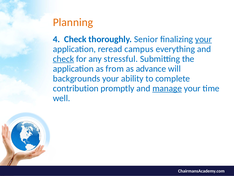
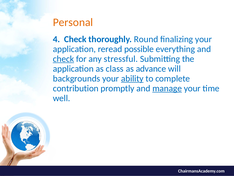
Planning: Planning -> Personal
Senior: Senior -> Round
your at (204, 39) underline: present -> none
campus: campus -> possible
from: from -> class
ability underline: none -> present
